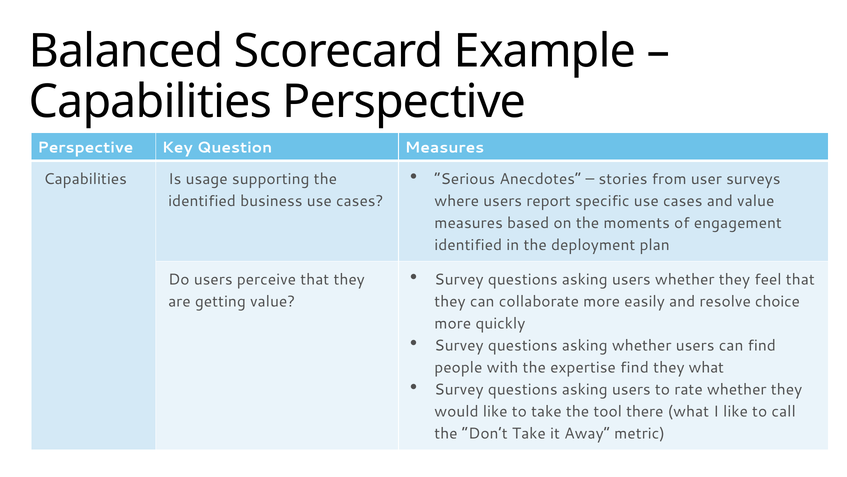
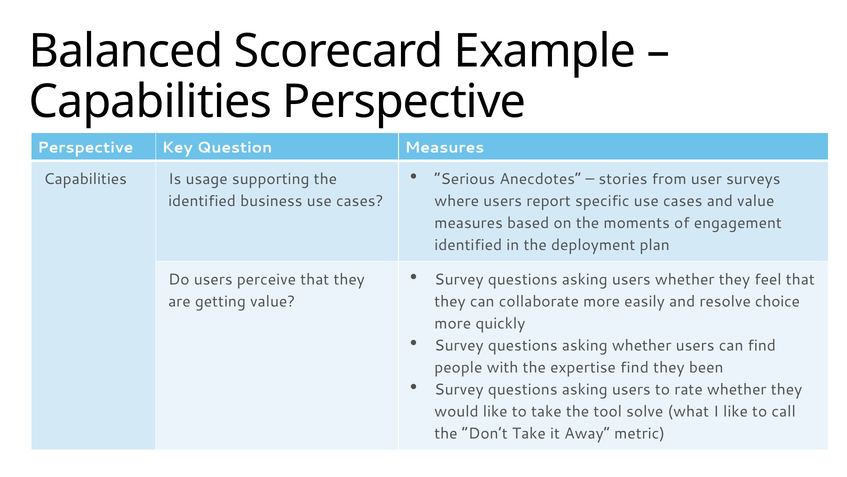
they what: what -> been
there: there -> solve
